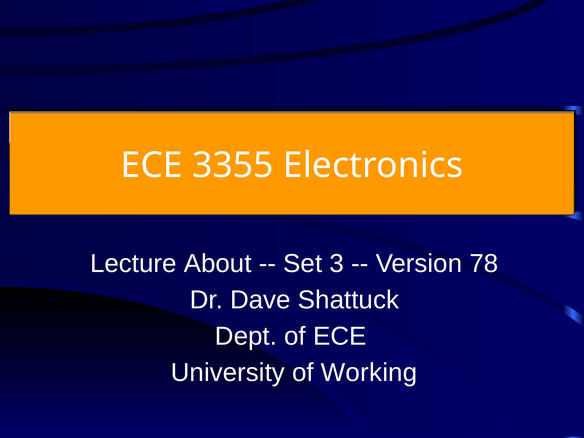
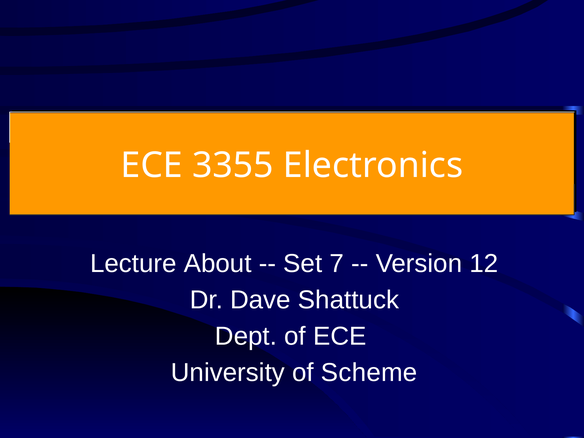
3: 3 -> 7
78: 78 -> 12
Working: Working -> Scheme
